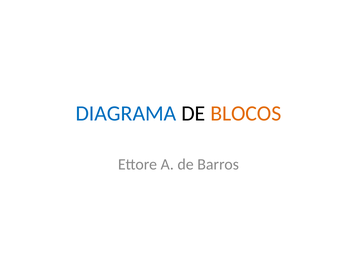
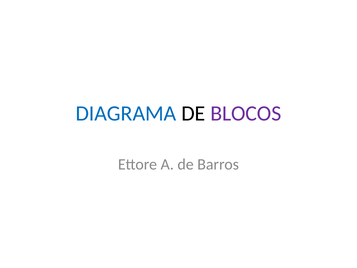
BLOCOS colour: orange -> purple
